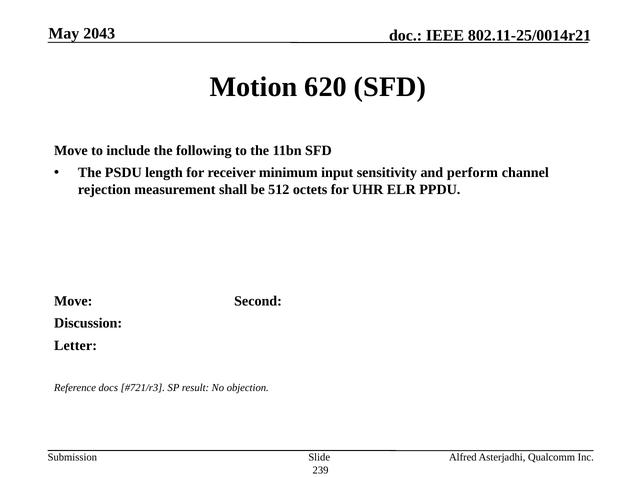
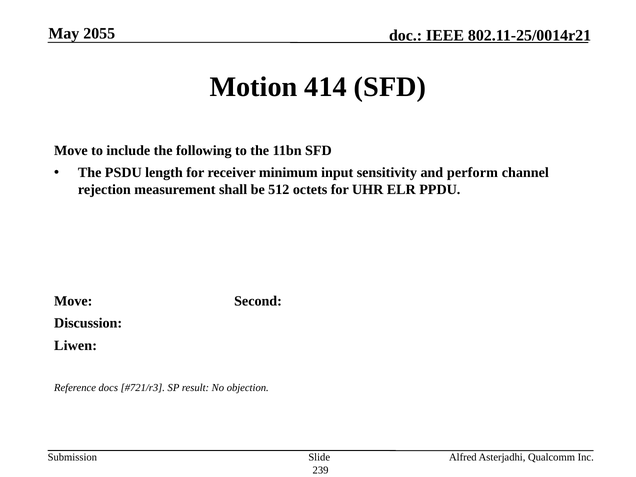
2043: 2043 -> 2055
620: 620 -> 414
Letter: Letter -> Liwen
